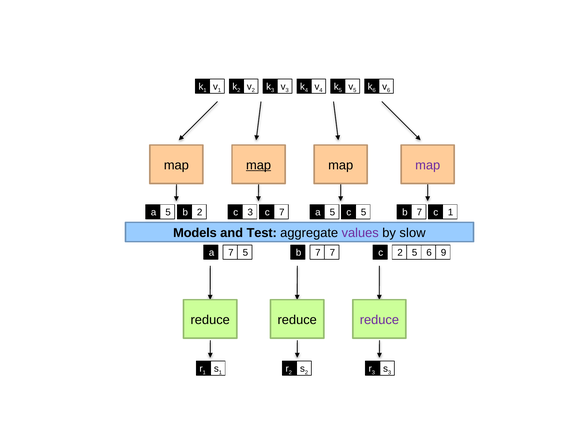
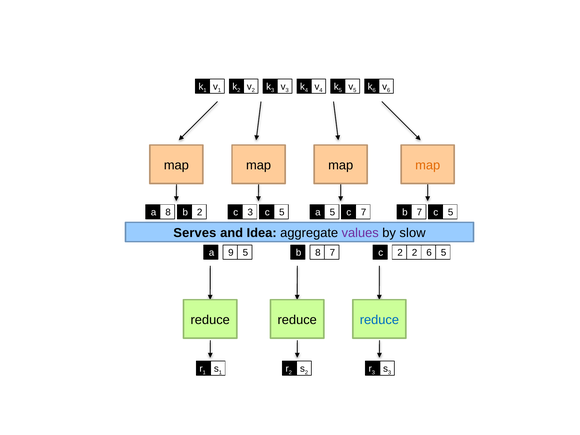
map at (259, 165) underline: present -> none
map at (428, 165) colour: purple -> orange
a 5: 5 -> 8
3 7: 7 -> 5
5 5: 5 -> 7
7 1: 1 -> 5
Models: Models -> Serves
Test: Test -> Idea
a 7: 7 -> 9
b 7: 7 -> 8
2 5: 5 -> 2
6 9: 9 -> 5
reduce at (379, 320) colour: purple -> blue
